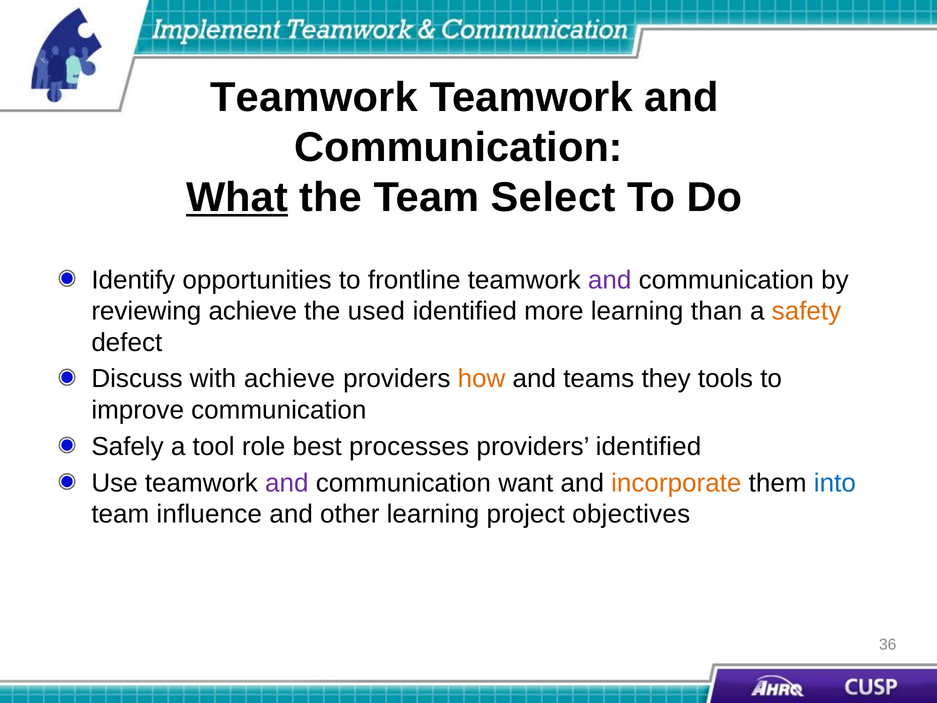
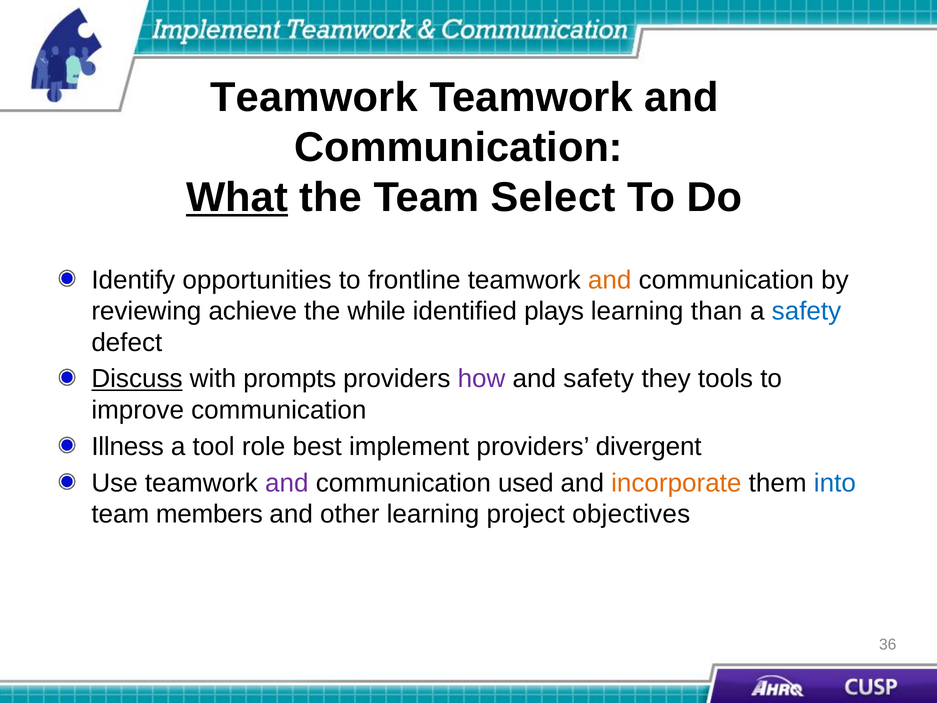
and at (610, 280) colour: purple -> orange
used: used -> while
more: more -> plays
safety at (806, 311) colour: orange -> blue
Discuss underline: none -> present
with achieve: achieve -> prompts
how colour: orange -> purple
and teams: teams -> safety
Safely: Safely -> Illness
processes: processes -> implement
providers identified: identified -> divergent
want: want -> used
influence: influence -> members
